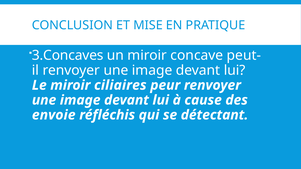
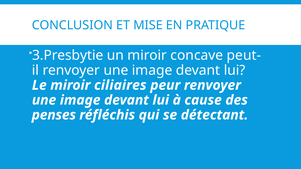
3.Concaves: 3.Concaves -> 3.Presbytie
envoie: envoie -> penses
